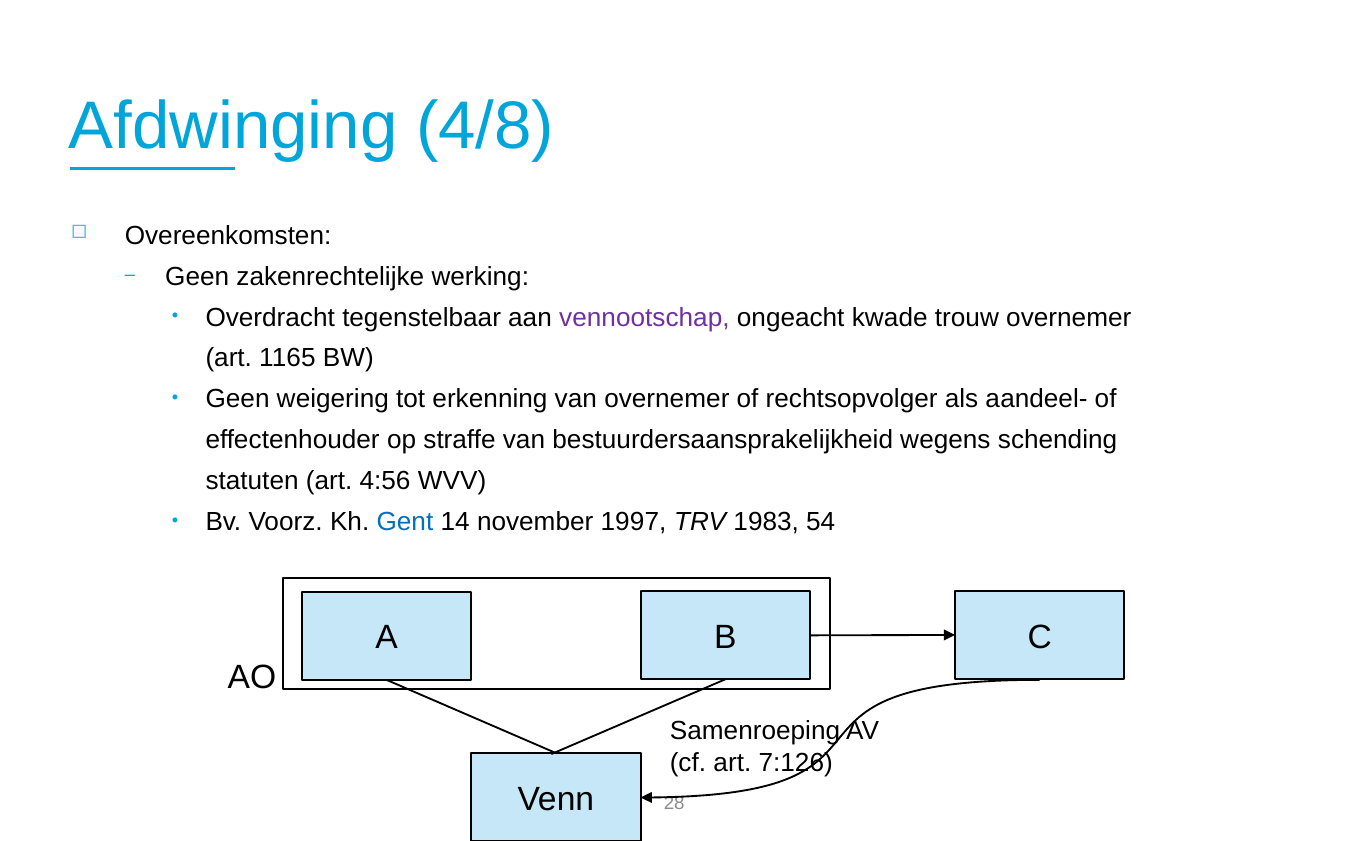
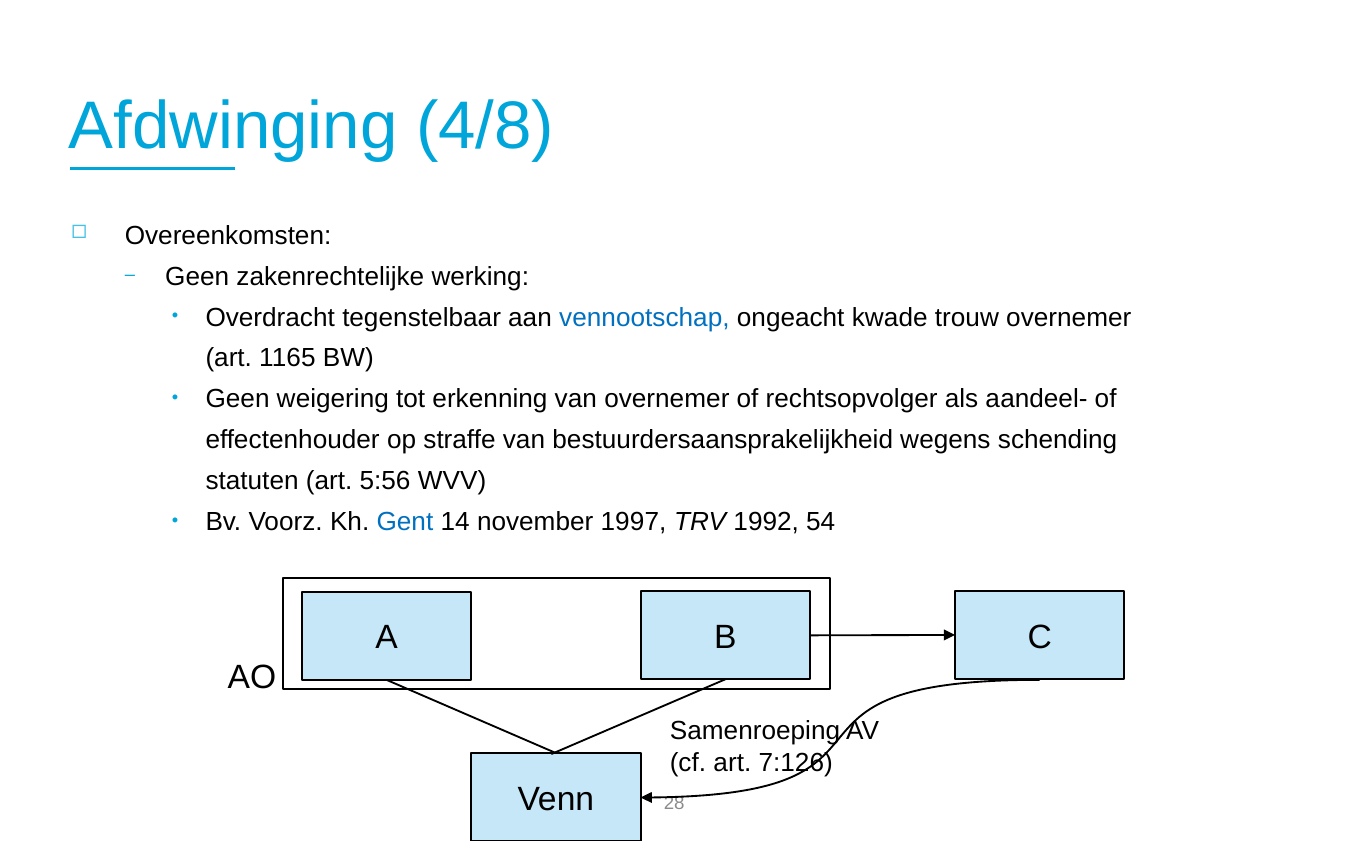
vennootschap colour: purple -> blue
4:56: 4:56 -> 5:56
1983: 1983 -> 1992
